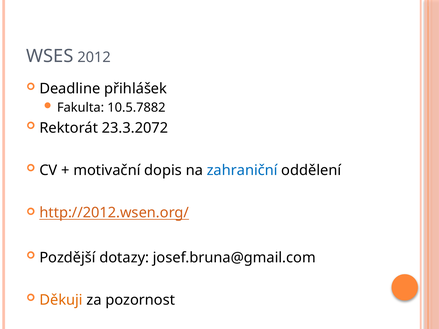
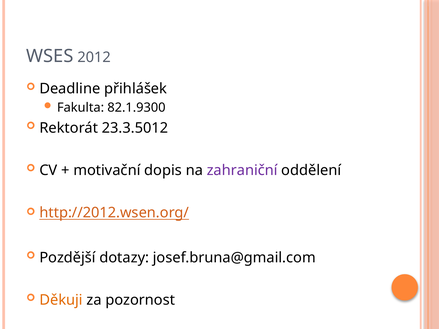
10.5.7882: 10.5.7882 -> 82.1.9300
23.3.2072: 23.3.2072 -> 23.3.5012
zahraniční colour: blue -> purple
